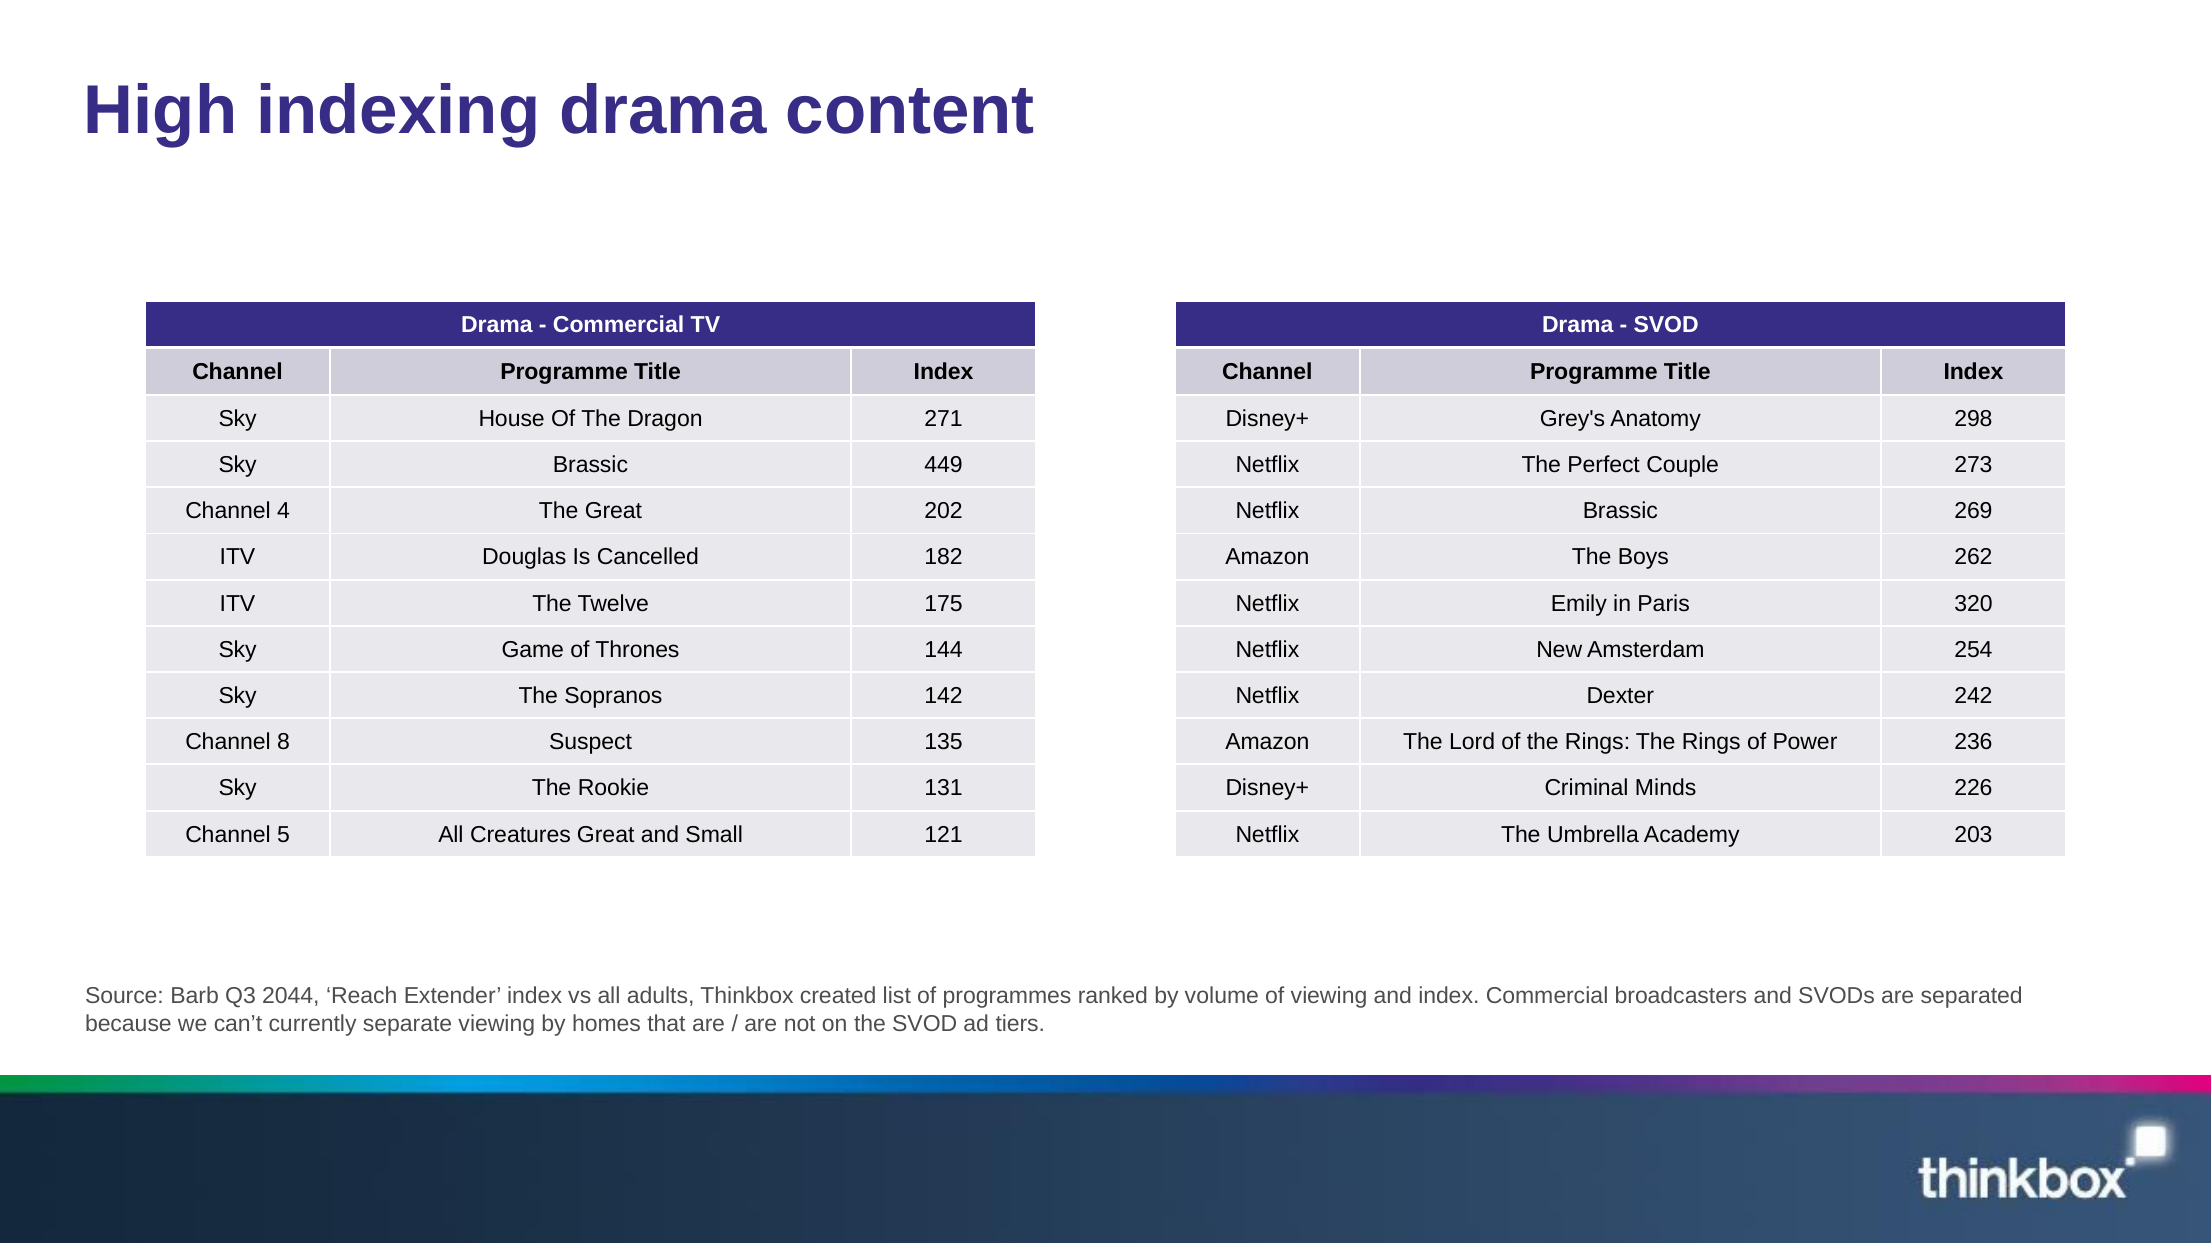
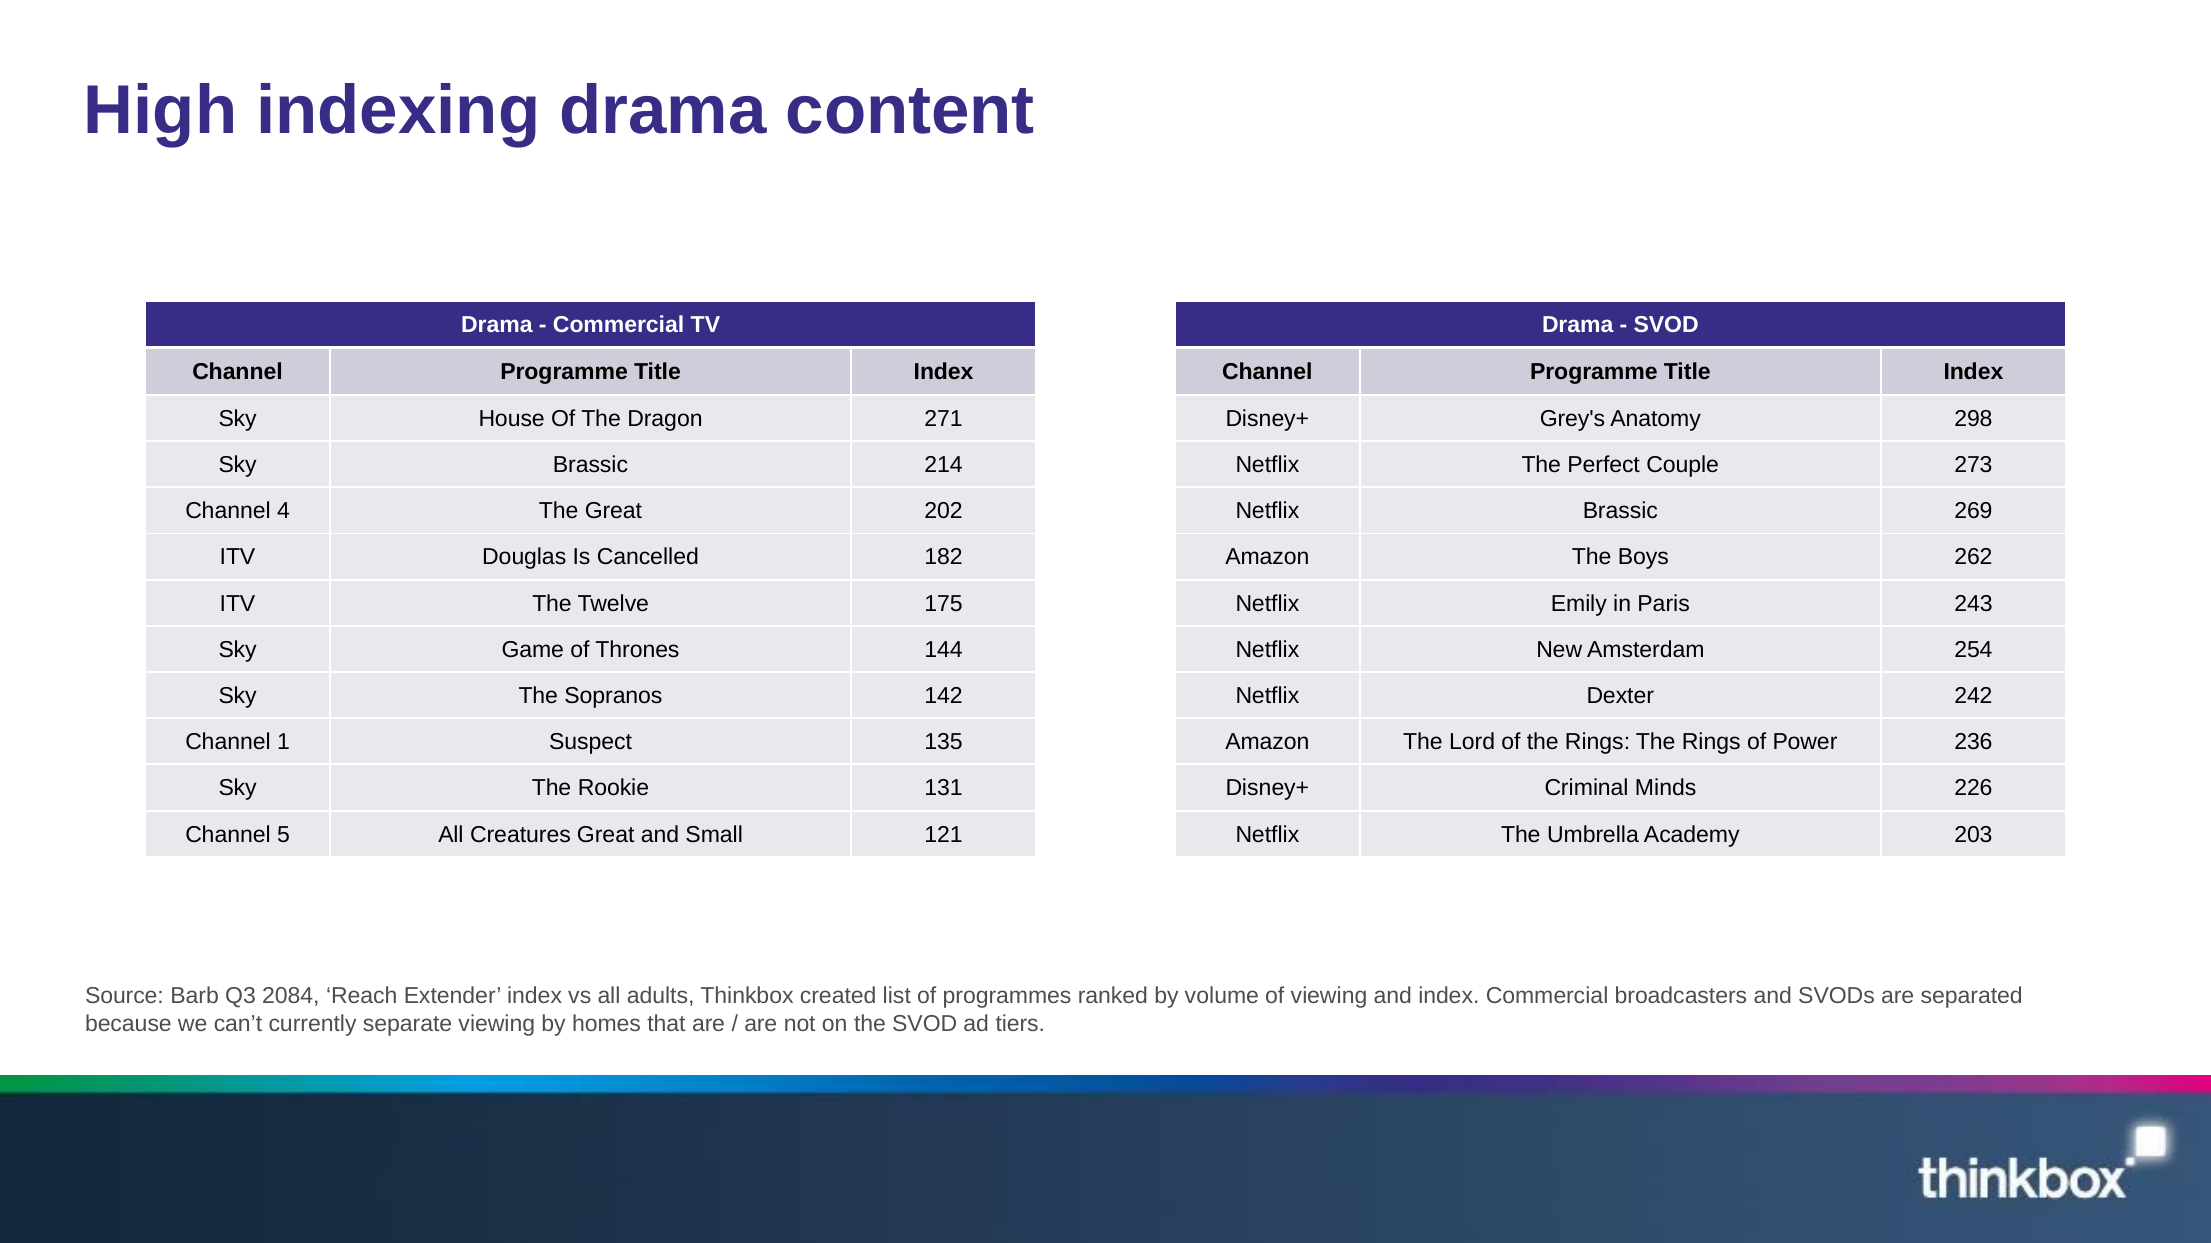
449: 449 -> 214
320: 320 -> 243
8: 8 -> 1
2044: 2044 -> 2084
